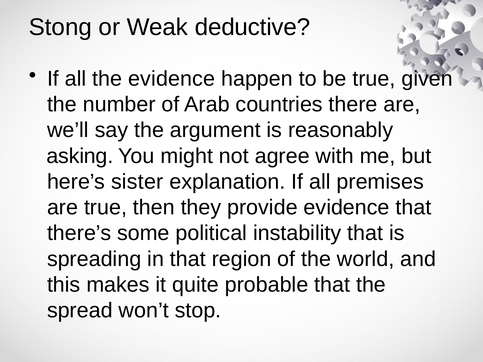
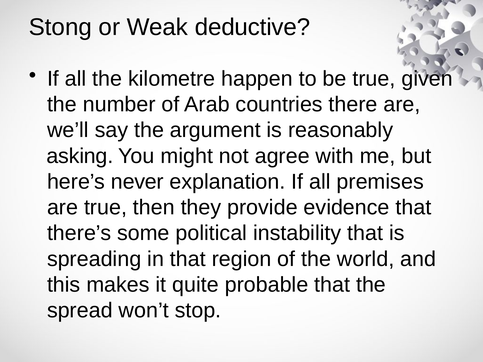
the evidence: evidence -> kilometre
sister: sister -> never
